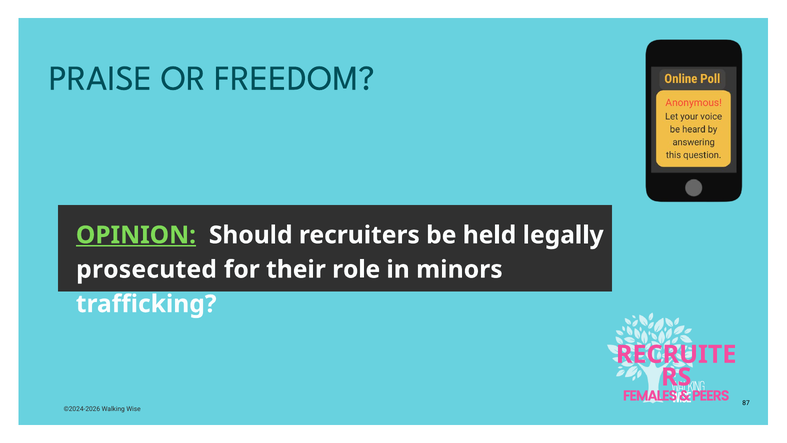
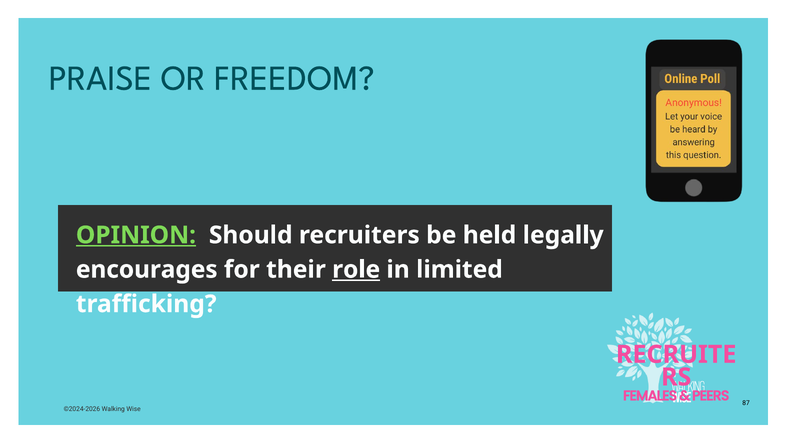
prosecuted: prosecuted -> encourages
role underline: none -> present
minors: minors -> limited
